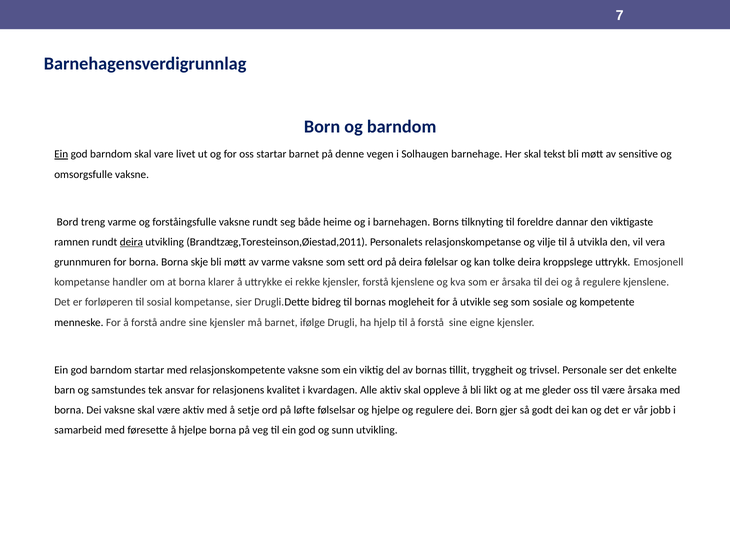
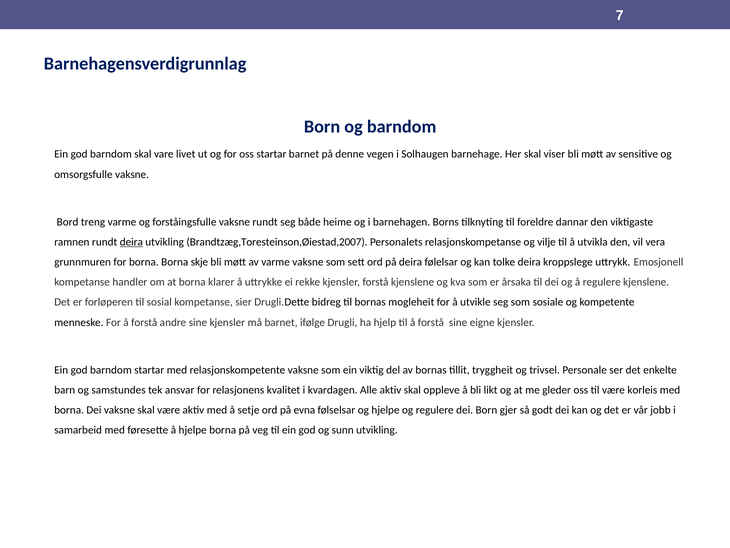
Ein at (61, 154) underline: present -> none
tekst: tekst -> viser
Brandtzæg,Toresteinson,Øiestad,2011: Brandtzæg,Toresteinson,Øiestad,2011 -> Brandtzæg,Toresteinson,Øiestad,2007
være årsaka: årsaka -> korleis
løfte: løfte -> evna
